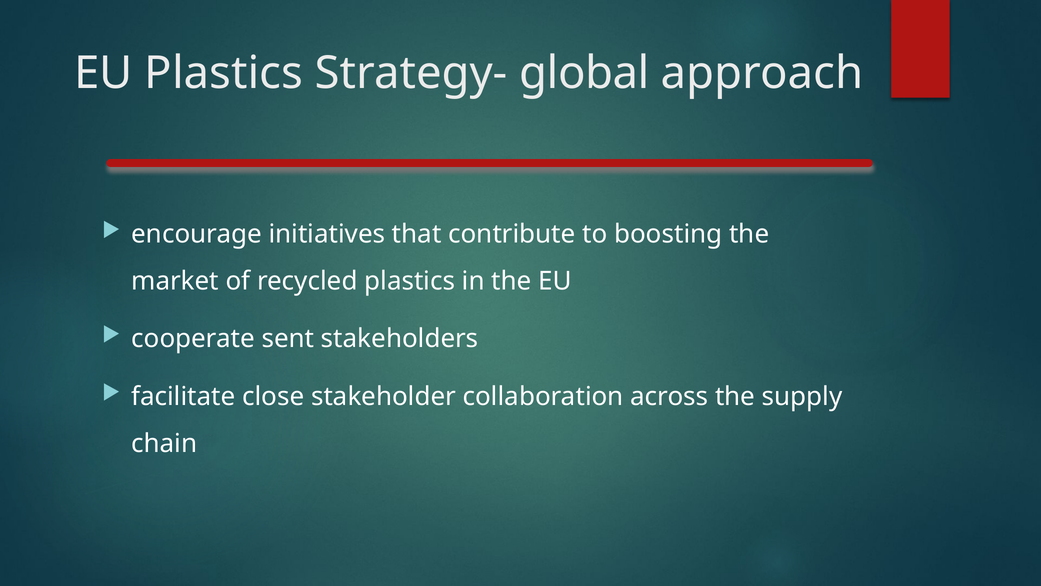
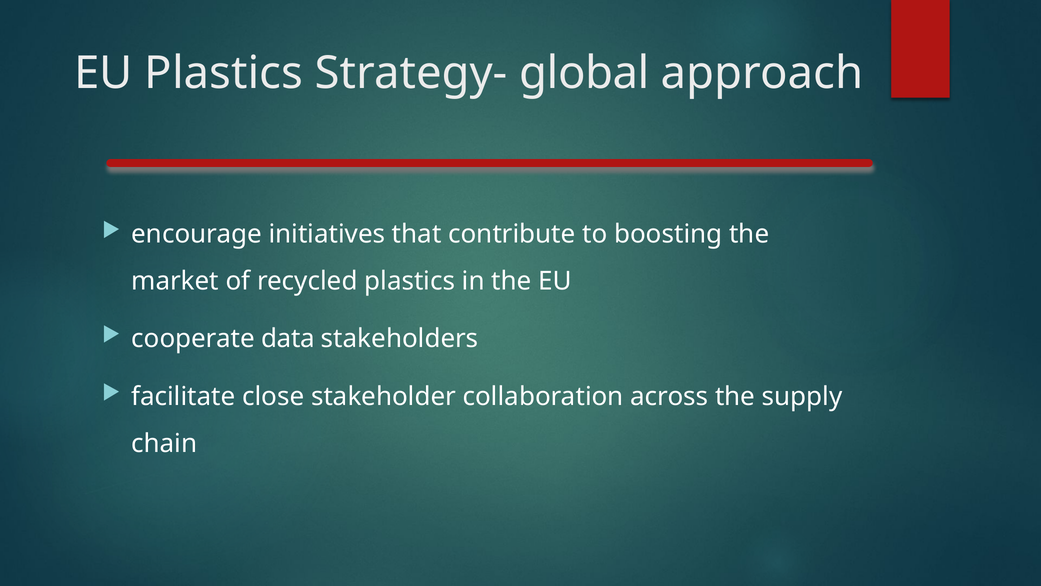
sent: sent -> data
